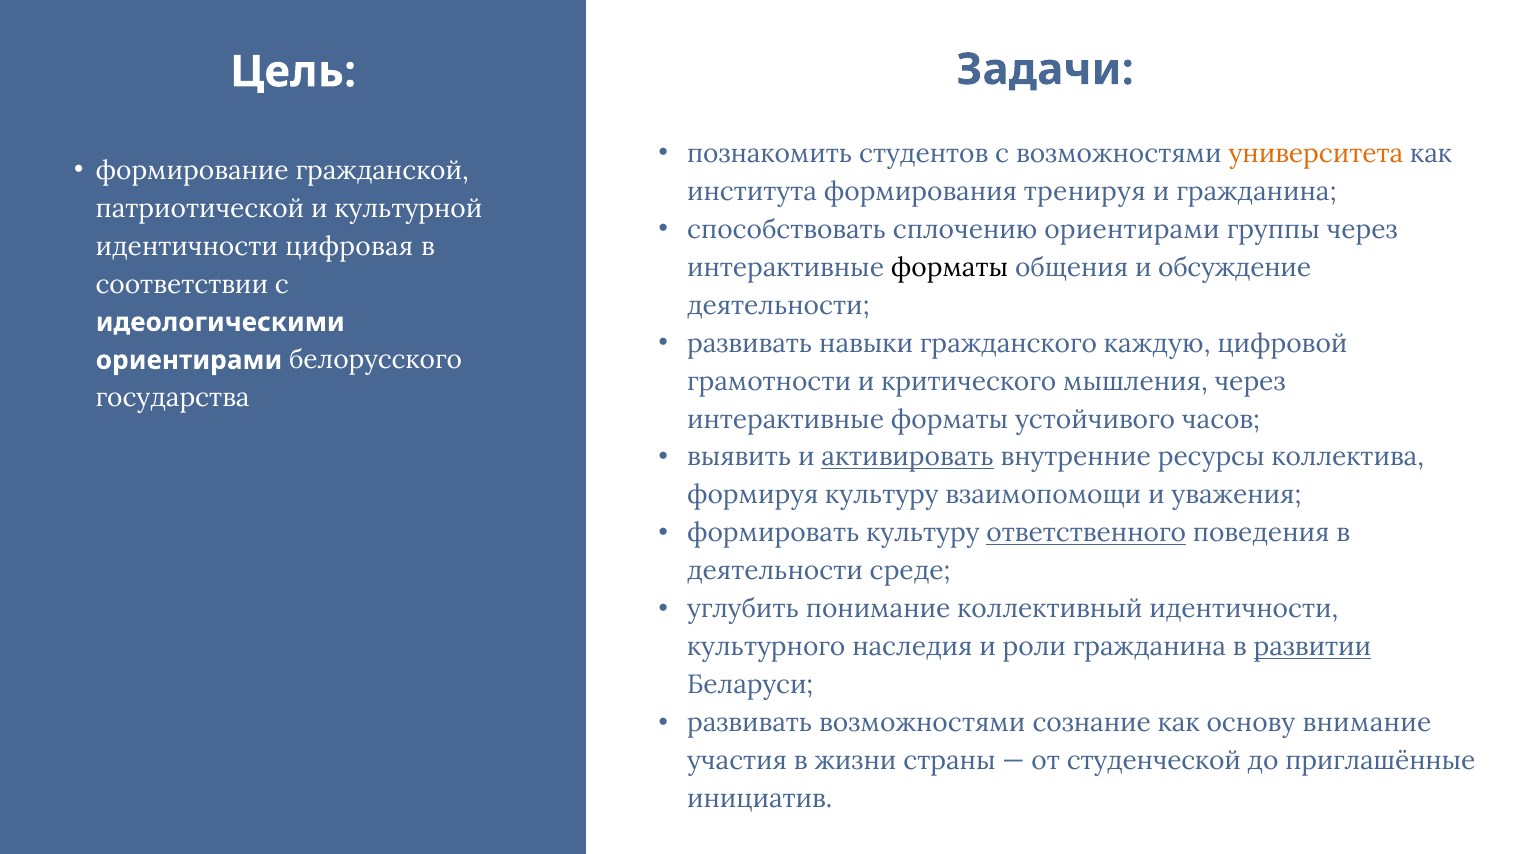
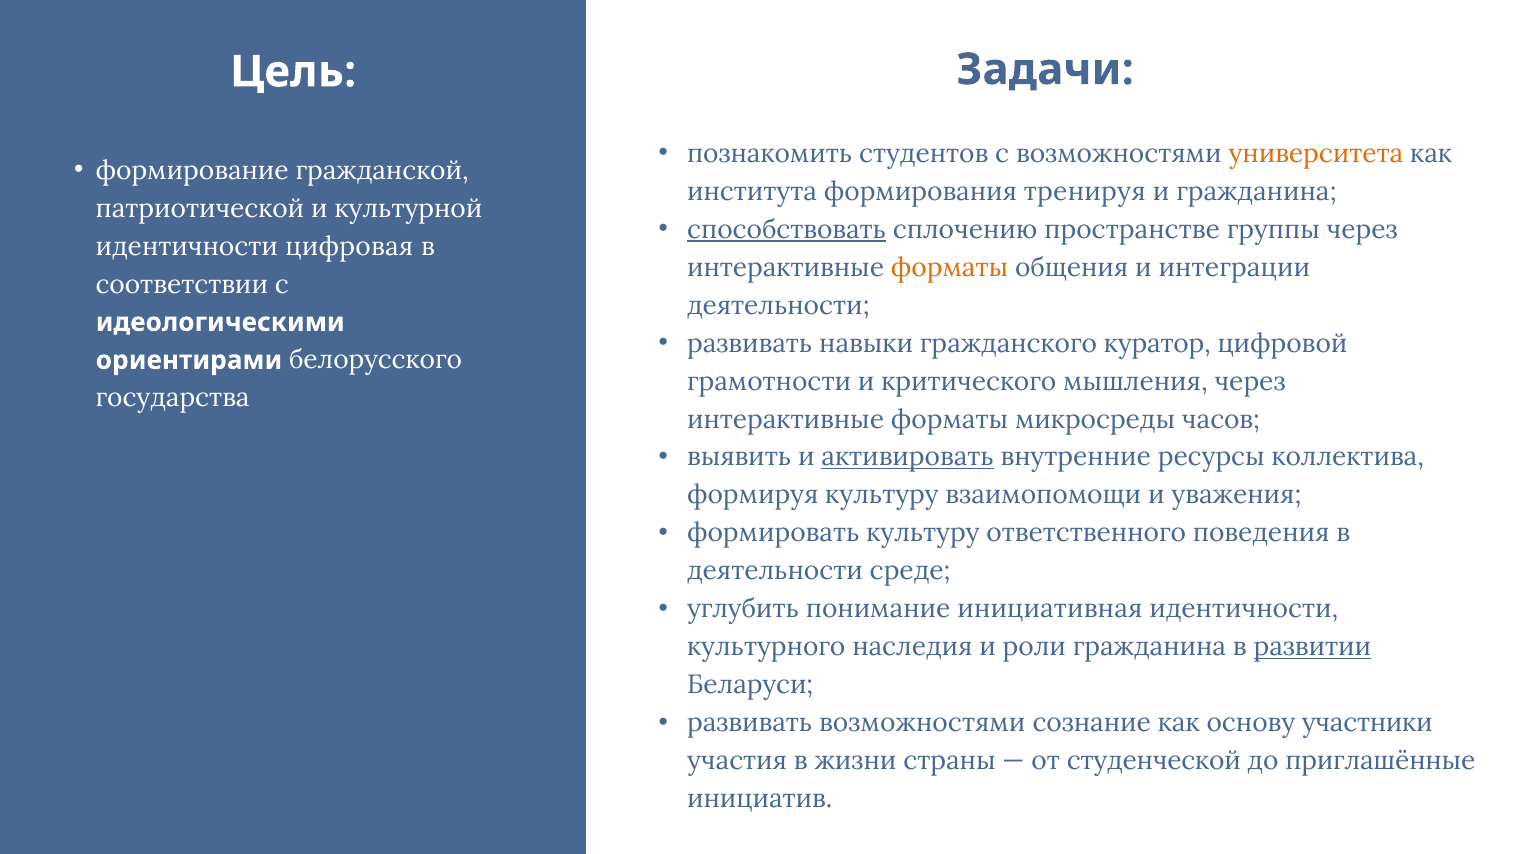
способствовать underline: none -> present
сплочению ориентирами: ориентирами -> пространстве
форматы at (950, 268) colour: black -> orange
обсуждение: обсуждение -> интеграции
каждую: каждую -> куратор
устойчивого: устойчивого -> микросреды
ответственного underline: present -> none
коллективный: коллективный -> инициативная
внимание: внимание -> участники
